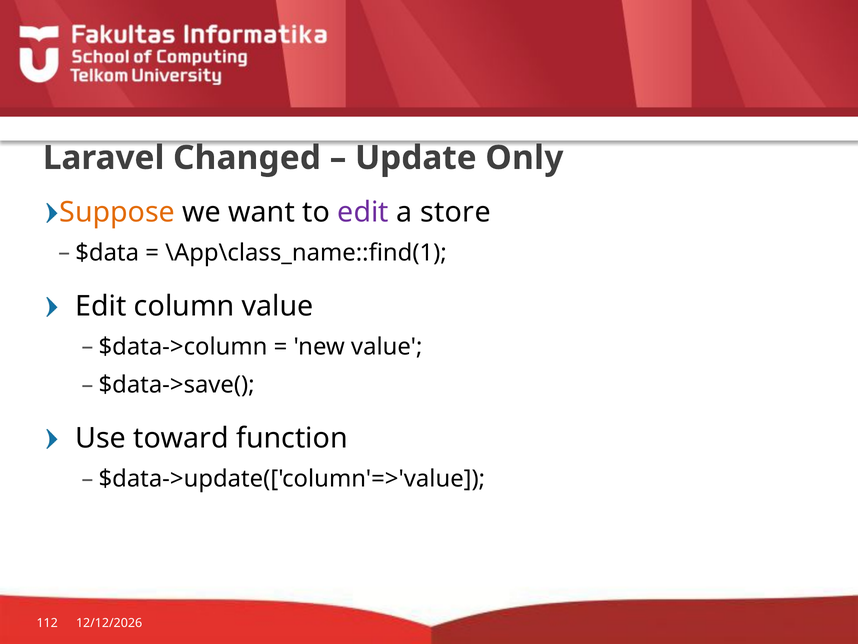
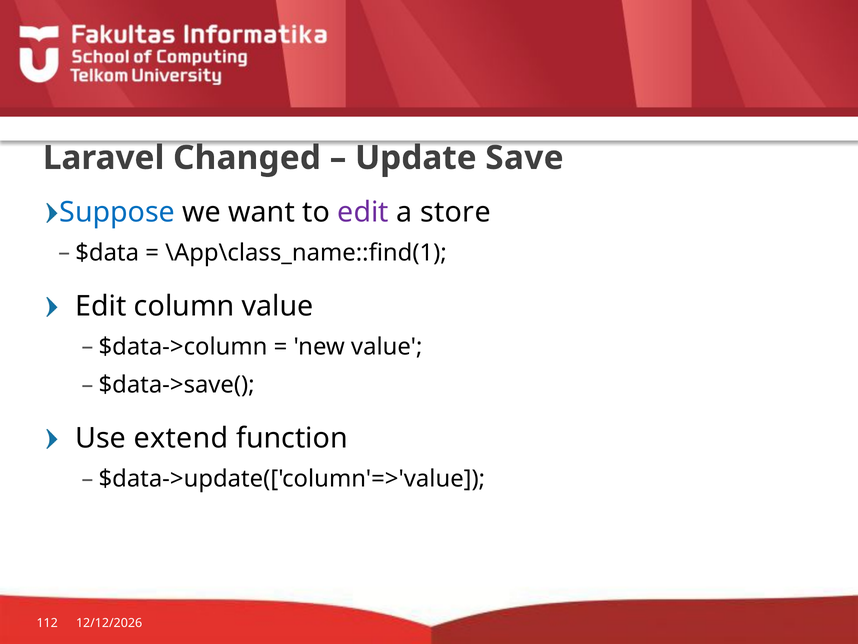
Only: Only -> Save
Suppose colour: orange -> blue
toward: toward -> extend
